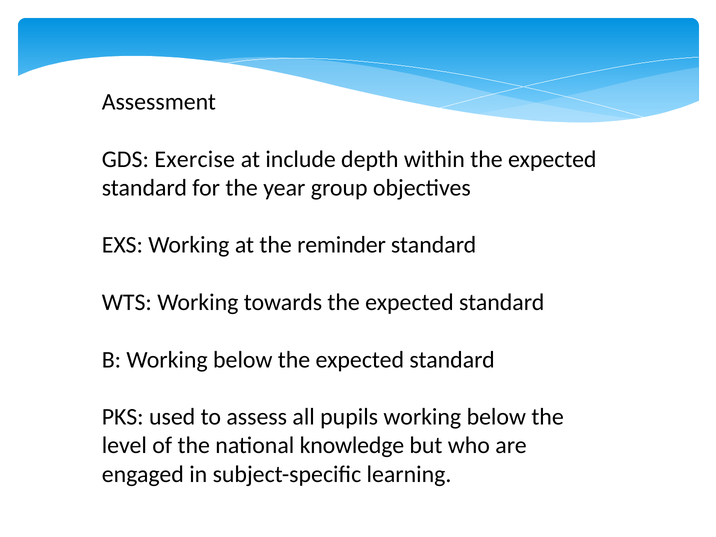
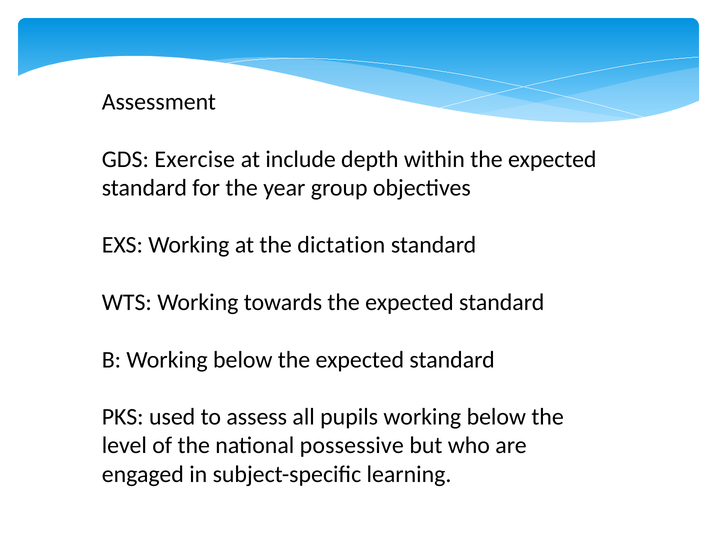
reminder: reminder -> dictation
knowledge: knowledge -> possessive
